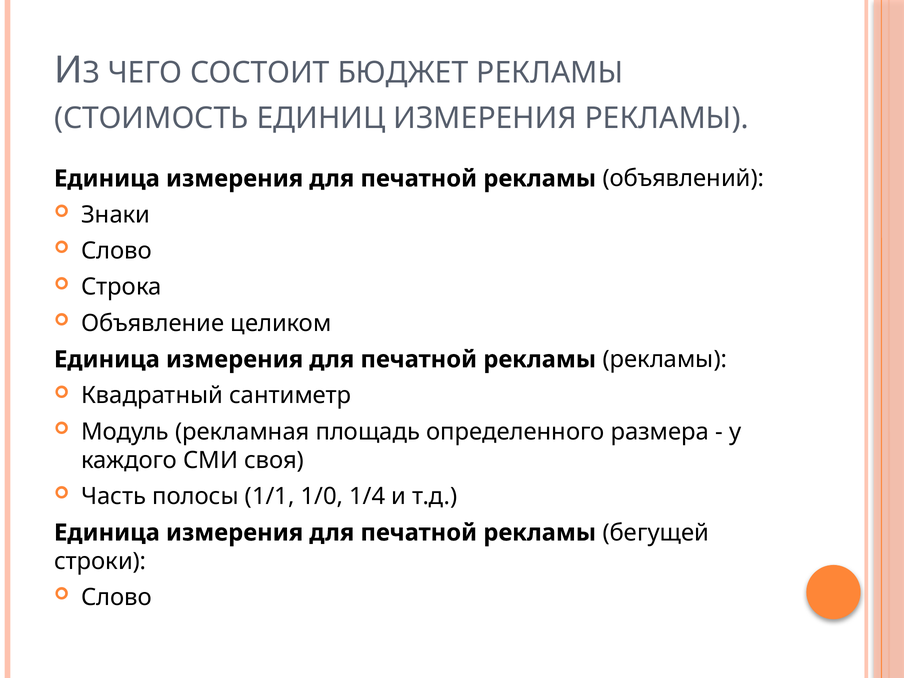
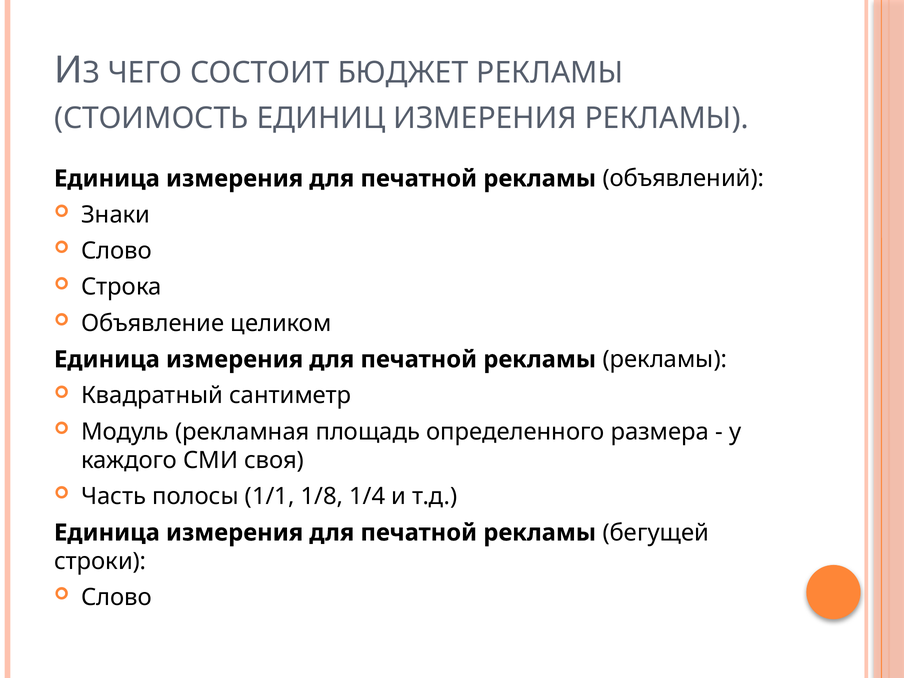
1/0: 1/0 -> 1/8
